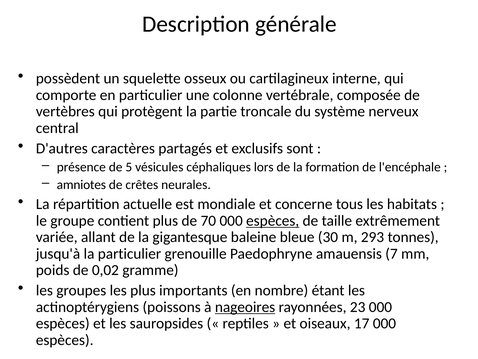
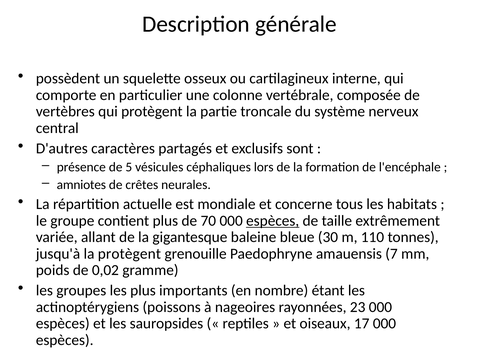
293: 293 -> 110
la particulier: particulier -> protègent
nageoires underline: present -> none
